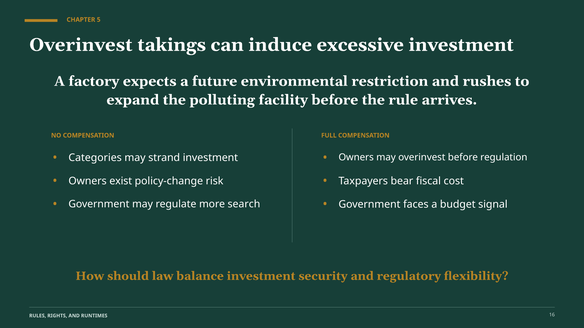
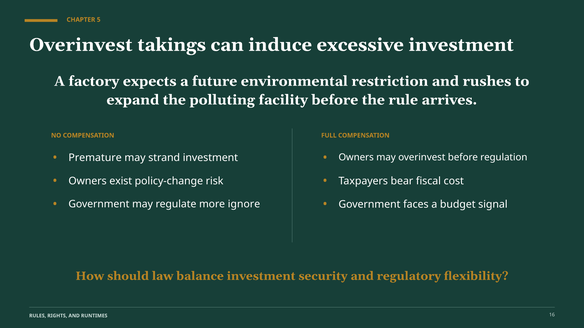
Categories: Categories -> Premature
search: search -> ignore
